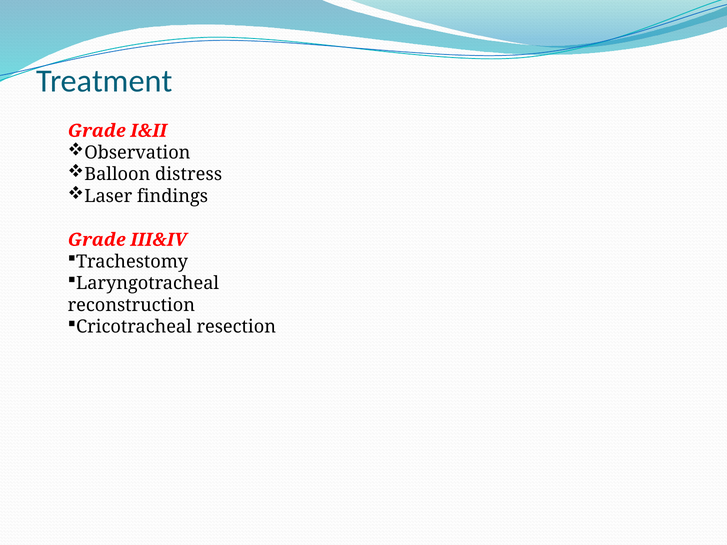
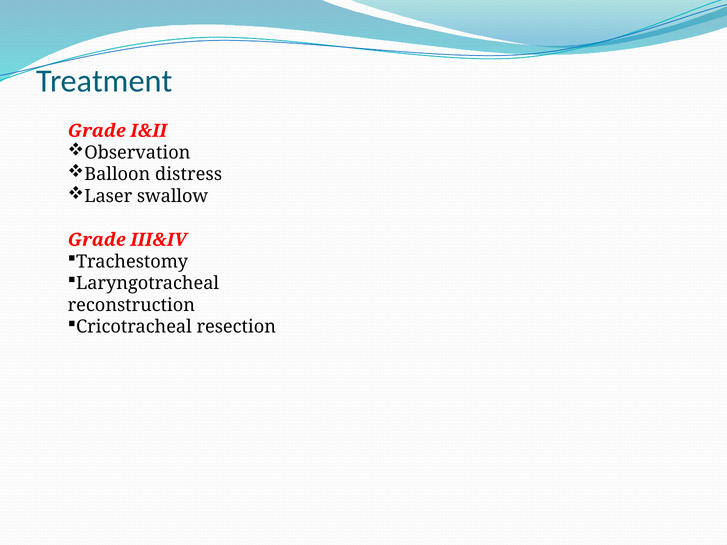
findings: findings -> swallow
